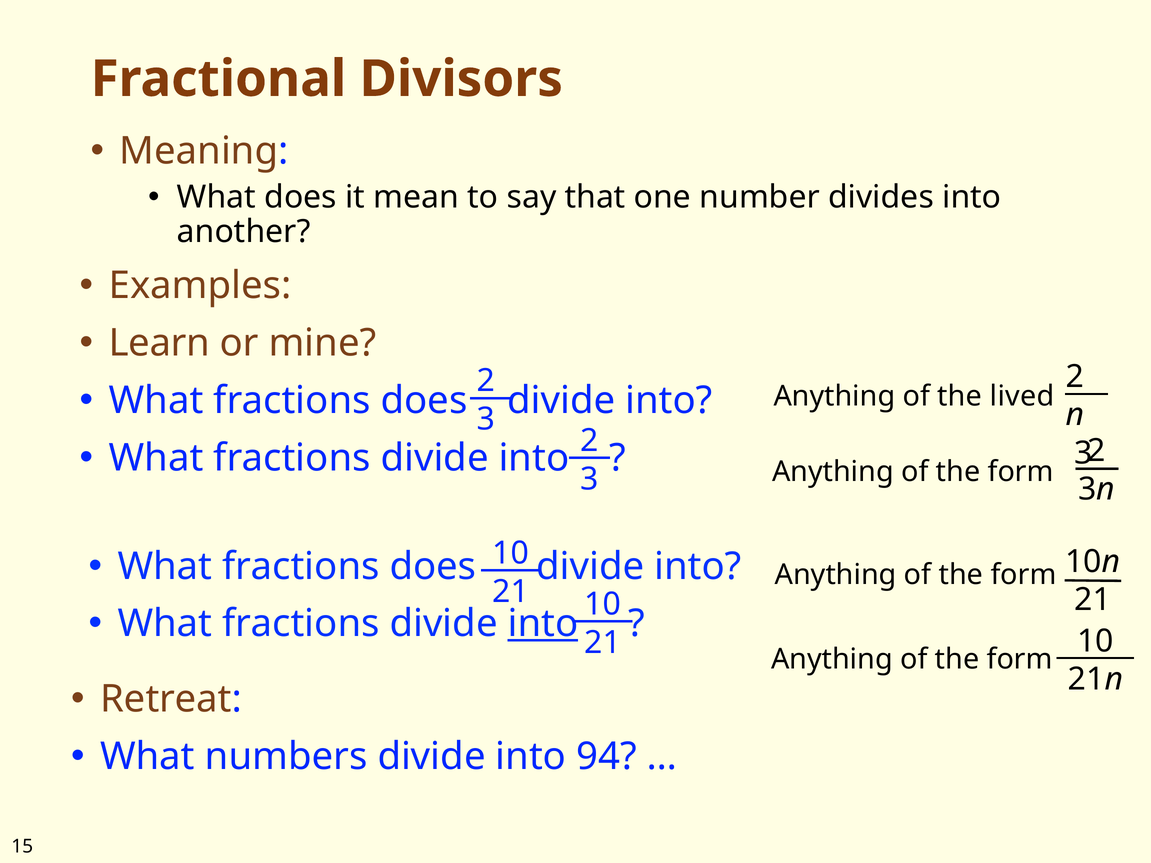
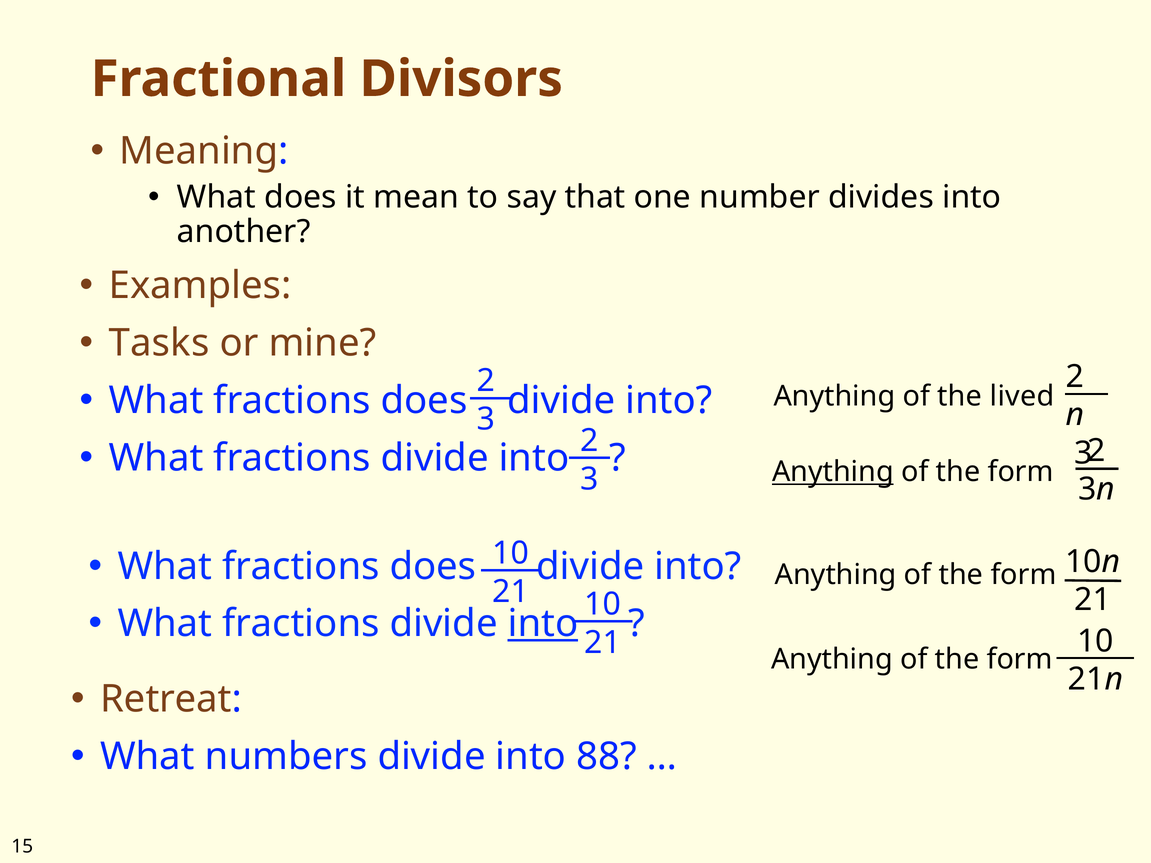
Learn: Learn -> Tasks
Anything at (833, 472) underline: none -> present
94: 94 -> 88
